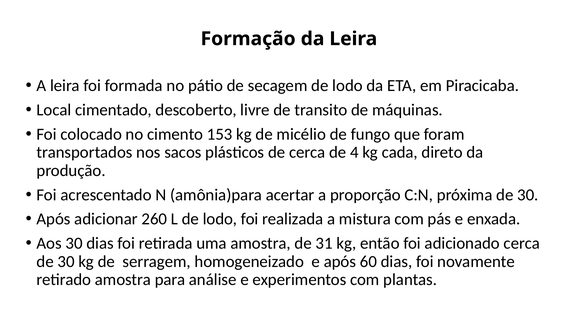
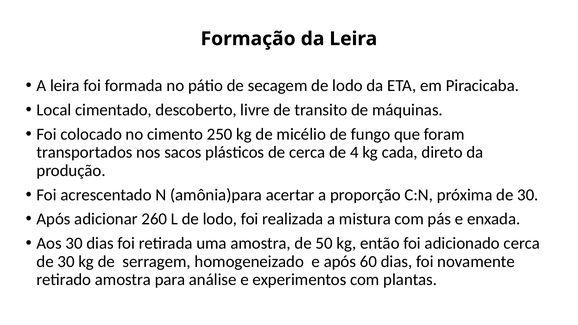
153: 153 -> 250
31: 31 -> 50
